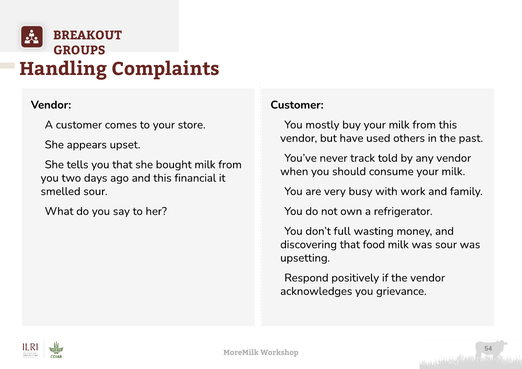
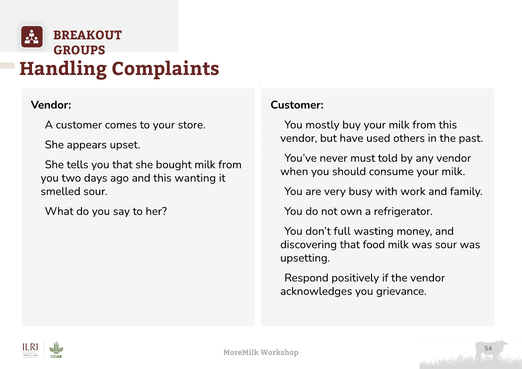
track: track -> must
financial: financial -> wanting
